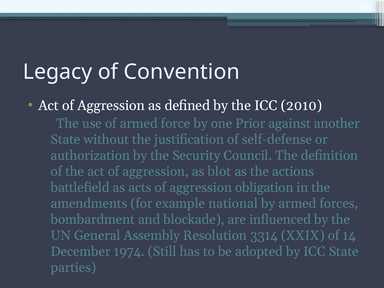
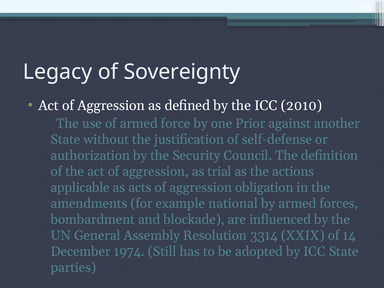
Convention: Convention -> Sovereignty
blot: blot -> trial
battlefield: battlefield -> applicable
